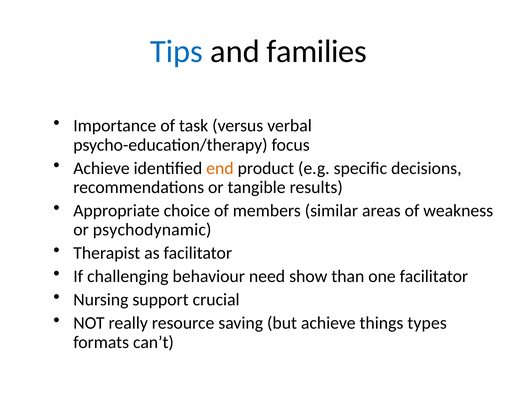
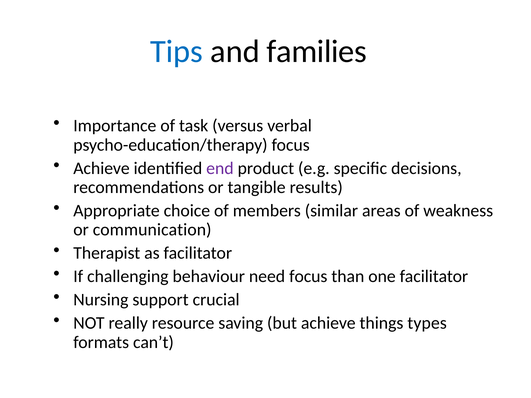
end colour: orange -> purple
psychodynamic: psychodynamic -> communication
need show: show -> focus
